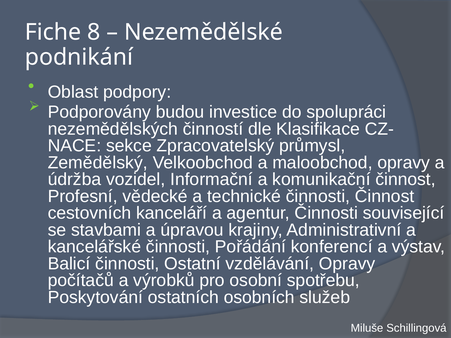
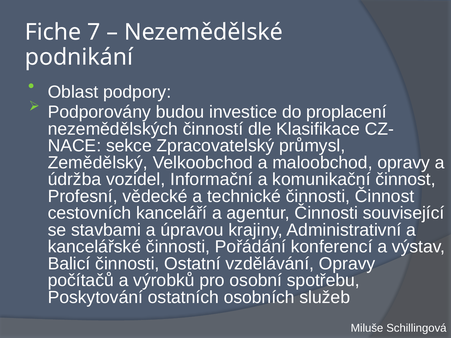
8: 8 -> 7
spolupráci: spolupráci -> proplacení
